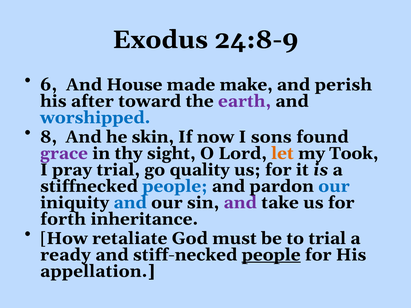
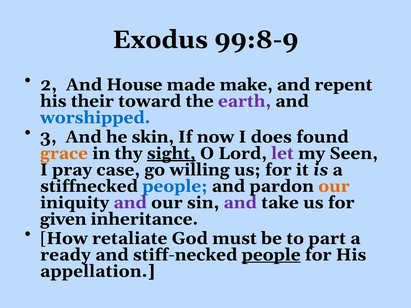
24:8-9: 24:8-9 -> 99:8-9
6: 6 -> 2
perish: perish -> repent
after: after -> their
8: 8 -> 3
sons: sons -> does
grace colour: purple -> orange
sight underline: none -> present
let colour: orange -> purple
Took: Took -> Seen
pray trial: trial -> case
quality: quality -> willing
our at (334, 186) colour: blue -> orange
and at (130, 203) colour: blue -> purple
forth: forth -> given
to trial: trial -> part
